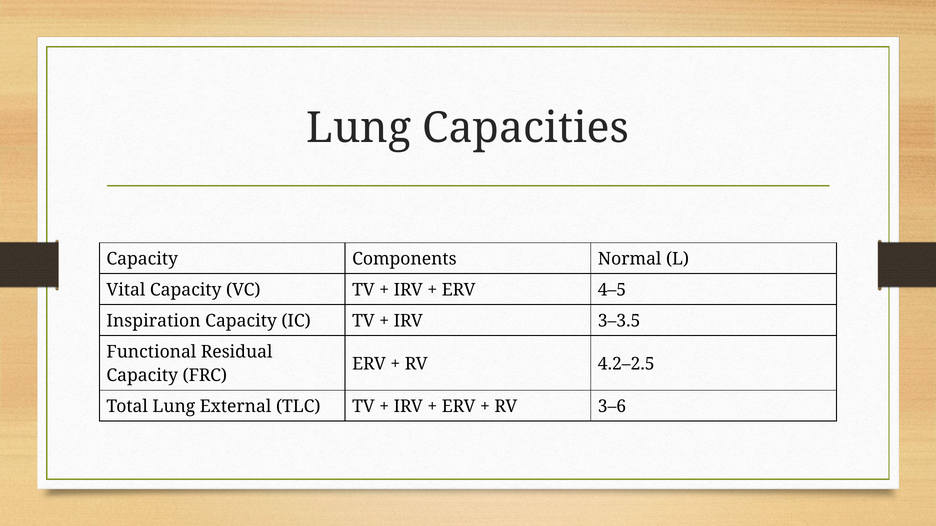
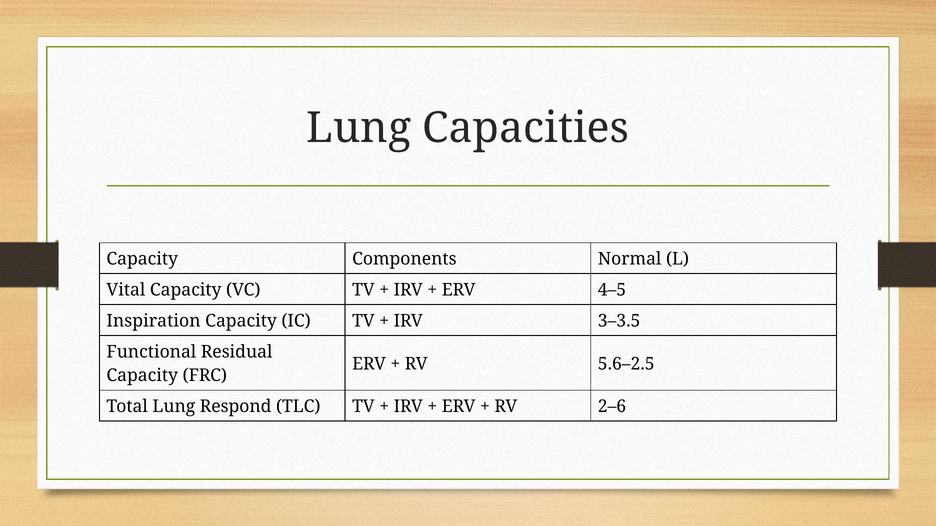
4.2–2.5: 4.2–2.5 -> 5.6–2.5
External: External -> Respond
3–6: 3–6 -> 2–6
